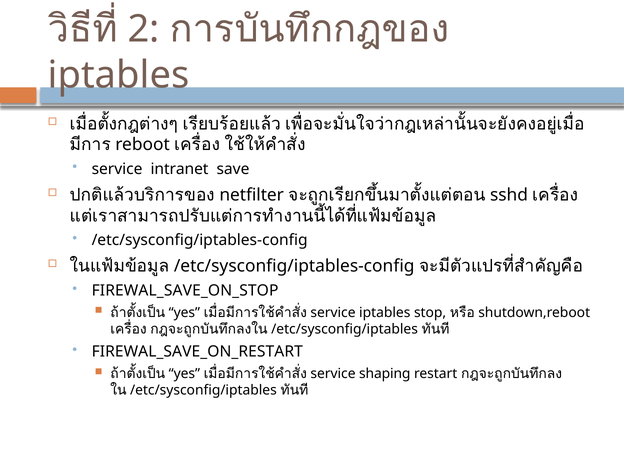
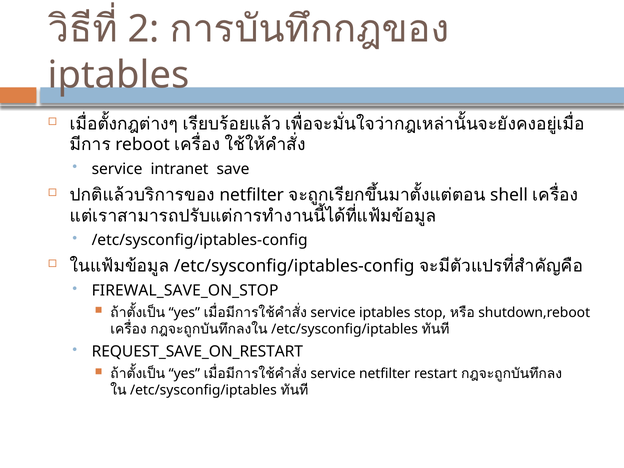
sshd: sshd -> shell
FIREWAL_SAVE_ON_RESTART: FIREWAL_SAVE_ON_RESTART -> REQUEST_SAVE_ON_RESTART
service shaping: shaping -> netfilter
